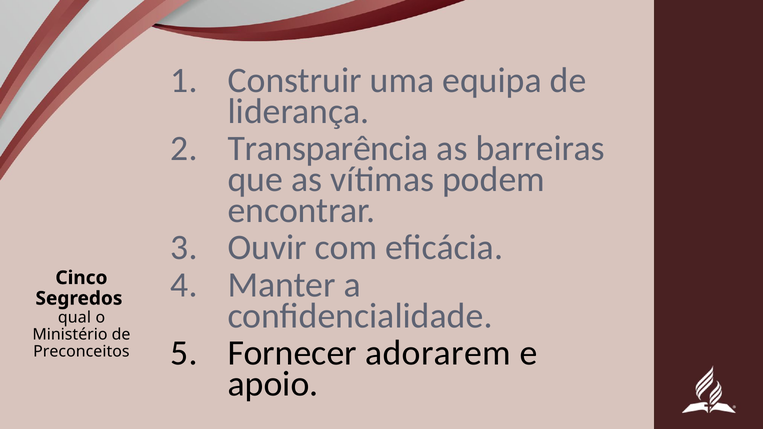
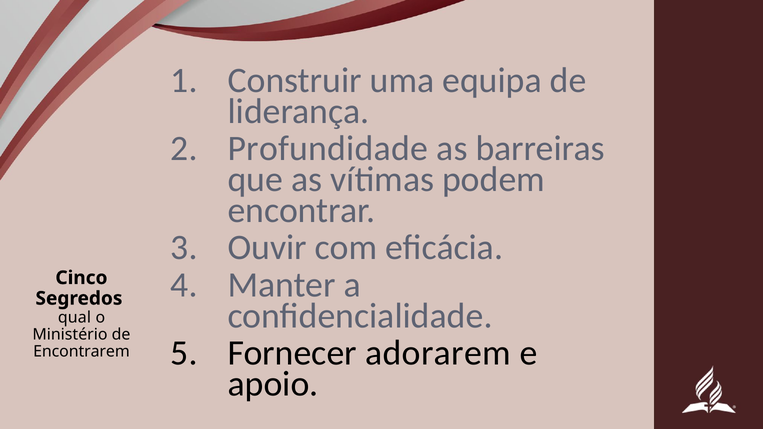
Transparência: Transparência -> Profundidade
Preconceitos: Preconceitos -> Encontrarem
